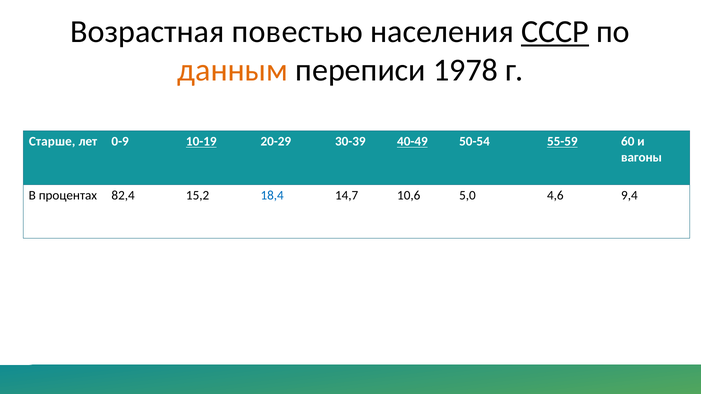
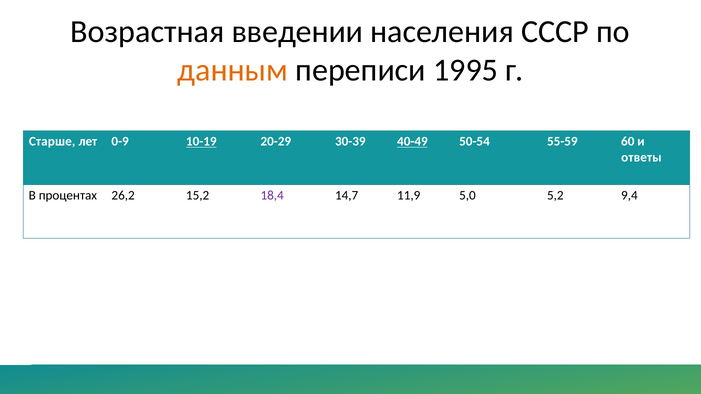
повестью: повестью -> введении
СССР underline: present -> none
1978: 1978 -> 1995
55-59 underline: present -> none
вагоны: вагоны -> ответы
82,4: 82,4 -> 26,2
18,4 colour: blue -> purple
10,6: 10,6 -> 11,9
4,6: 4,6 -> 5,2
